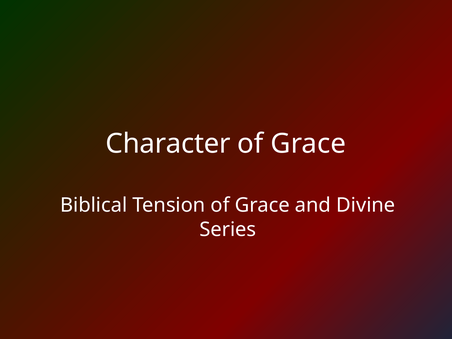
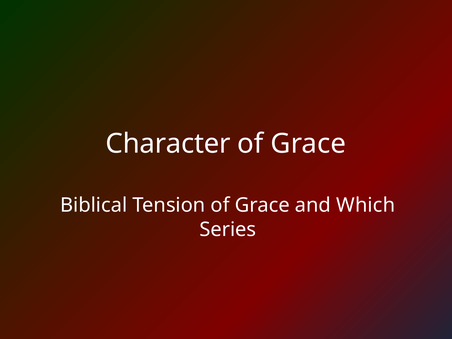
Divine: Divine -> Which
